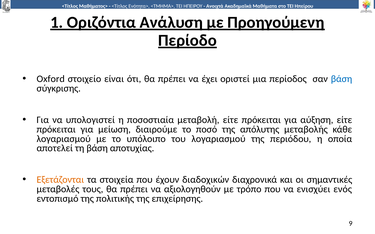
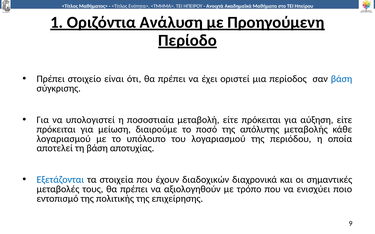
Oxford at (51, 79): Oxford -> Πρέπει
Εξετάζονται colour: orange -> blue
ενός: ενός -> ποιο
